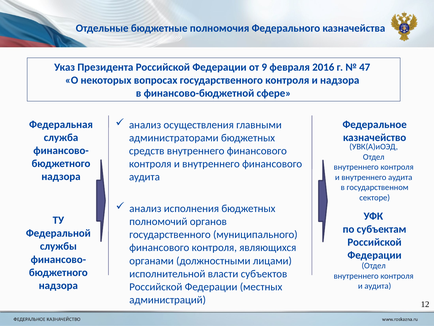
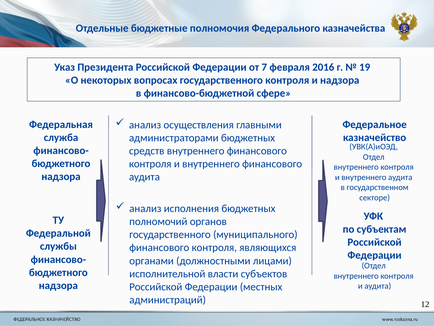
9: 9 -> 7
47: 47 -> 19
